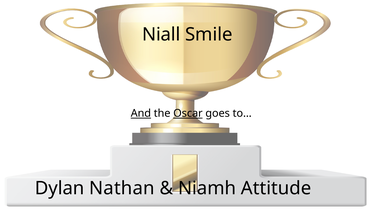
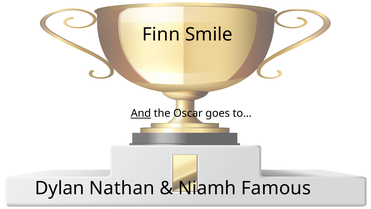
Niall: Niall -> Finn
Oscar underline: present -> none
Attitude: Attitude -> Famous
